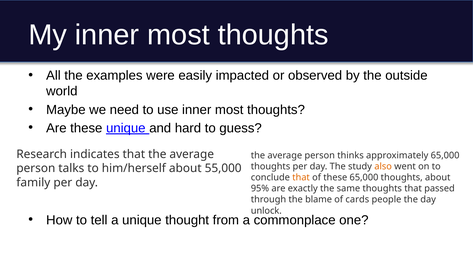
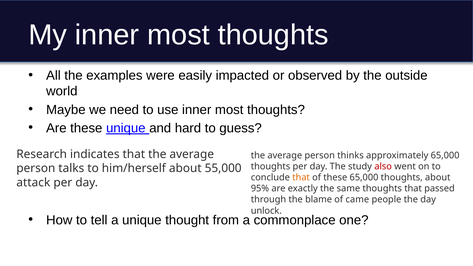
also colour: orange -> red
family: family -> attack
cards: cards -> came
